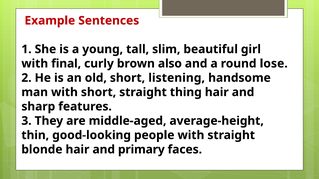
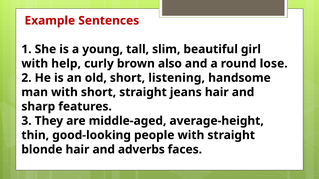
final: final -> help
thing: thing -> jeans
primary: primary -> adverbs
